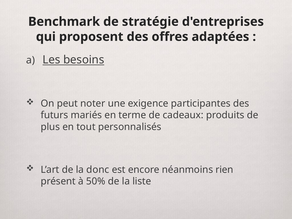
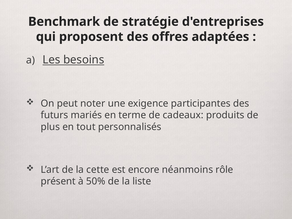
donc: donc -> cette
rien: rien -> rôle
